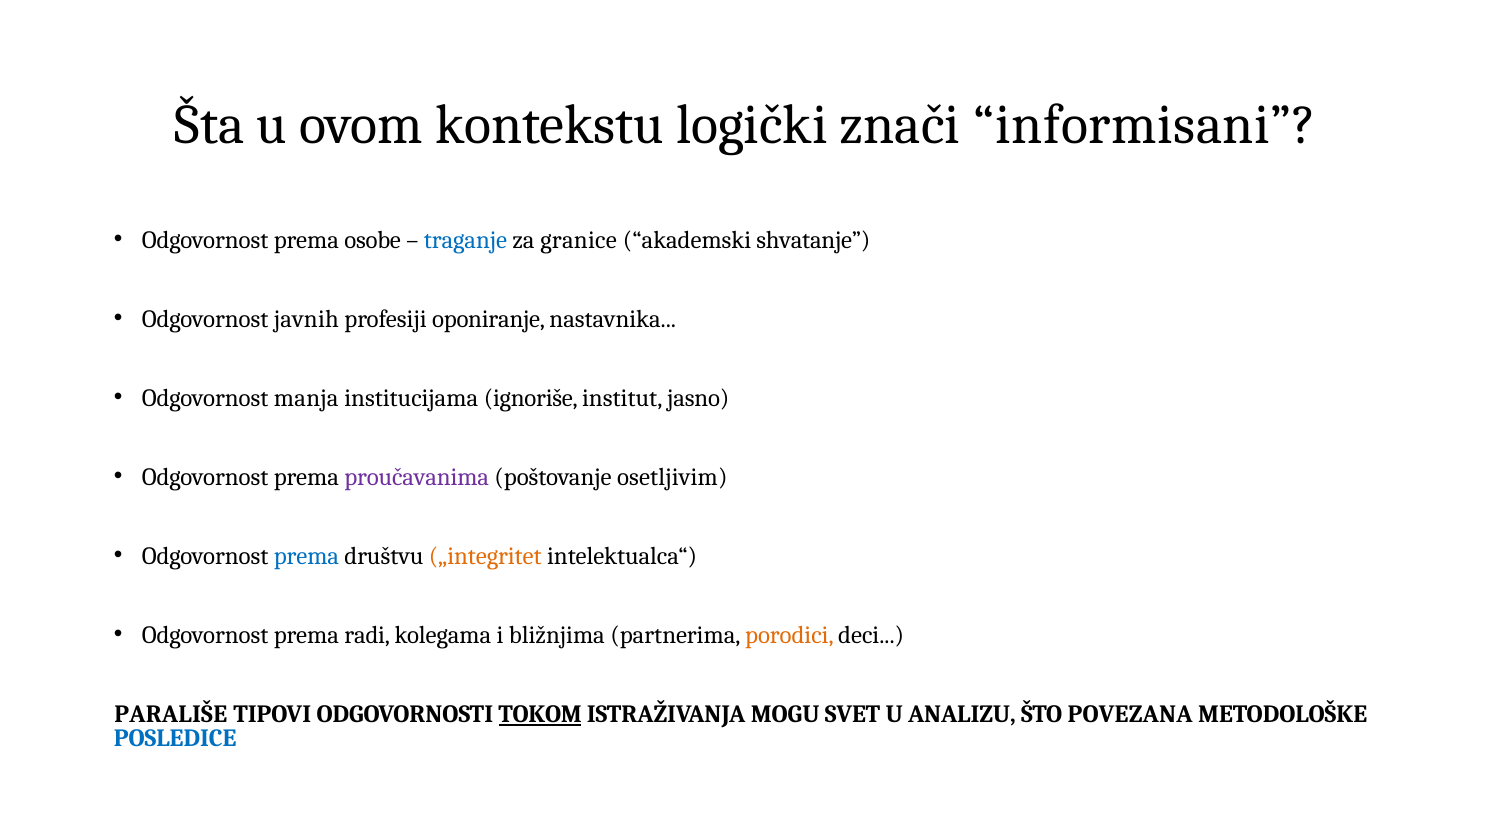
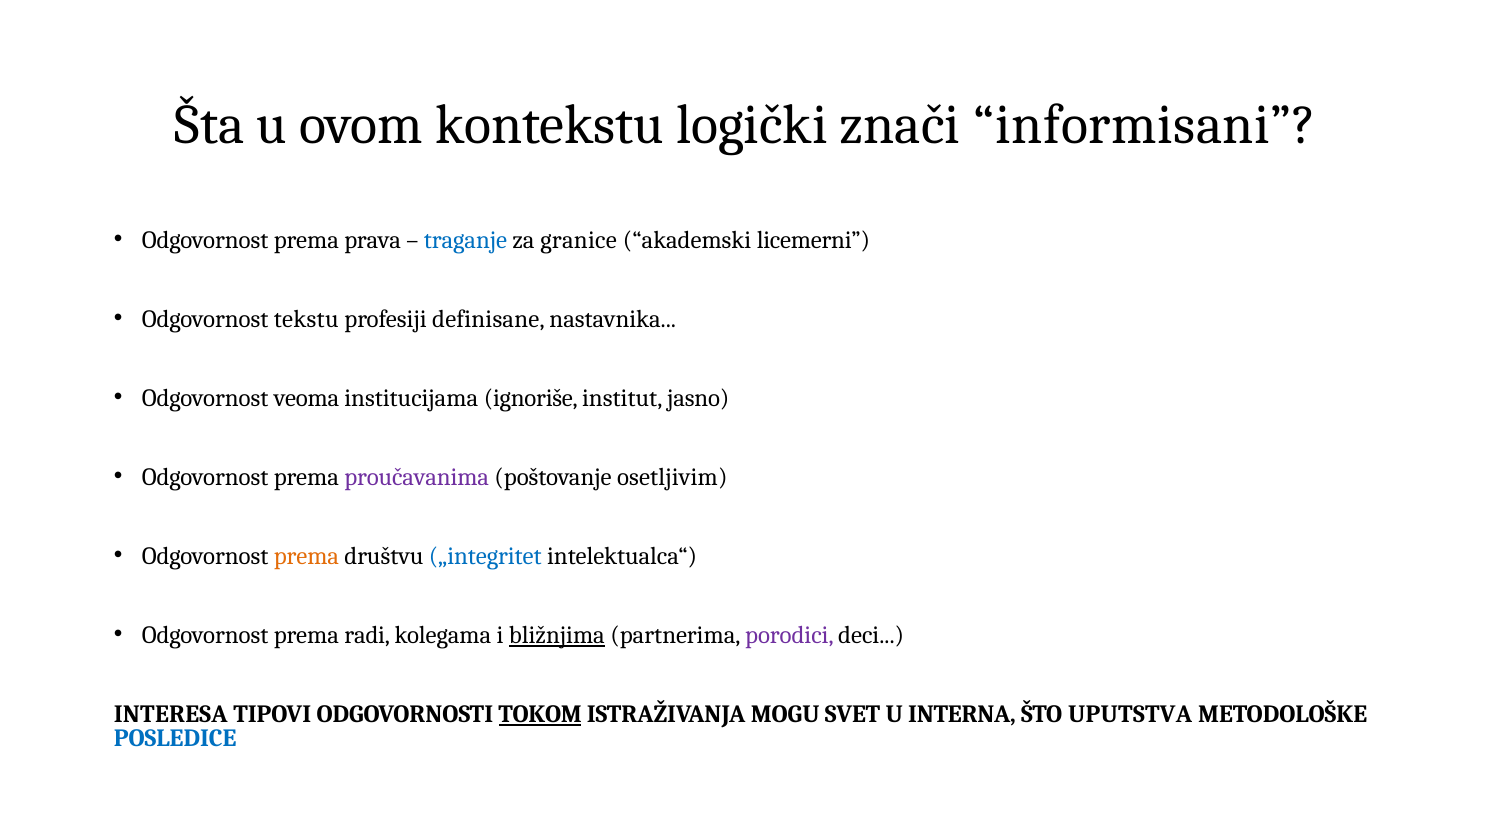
osobe: osobe -> prava
shvatanje: shvatanje -> licemerni
javnih: javnih -> tekstu
oponiranje: oponiranje -> definisane
manja: manja -> veoma
prema at (306, 556) colour: blue -> orange
„integritet colour: orange -> blue
bližnjima underline: none -> present
porodici colour: orange -> purple
PARALIŠE: PARALIŠE -> INTERESA
ANALIZU: ANALIZU -> INTERNA
POVEZANA: POVEZANA -> UPUTSTVA
